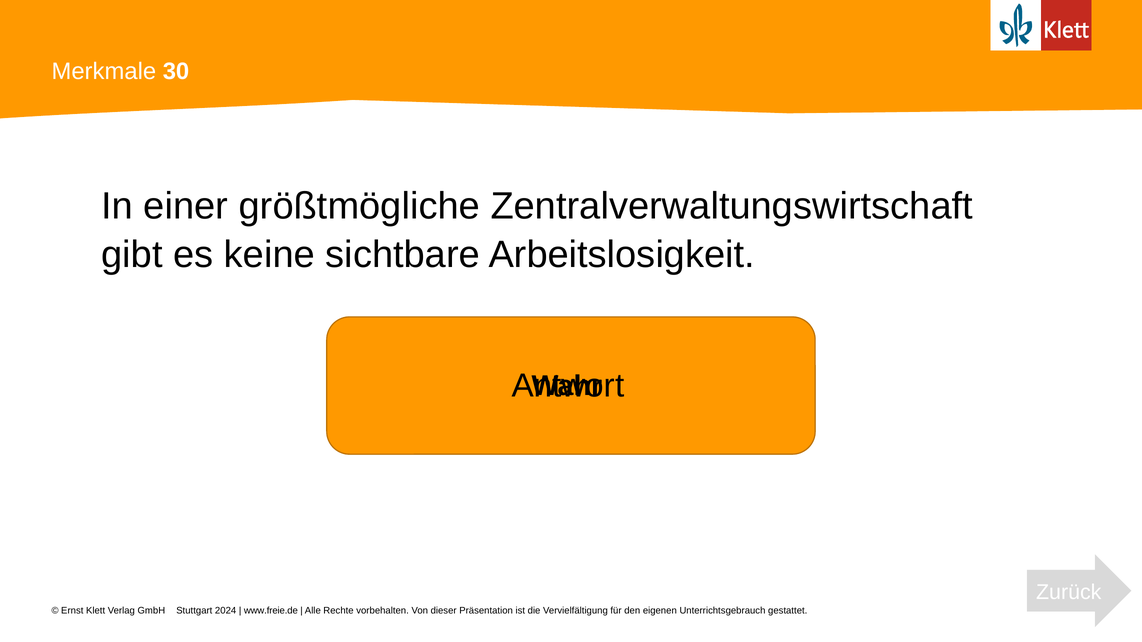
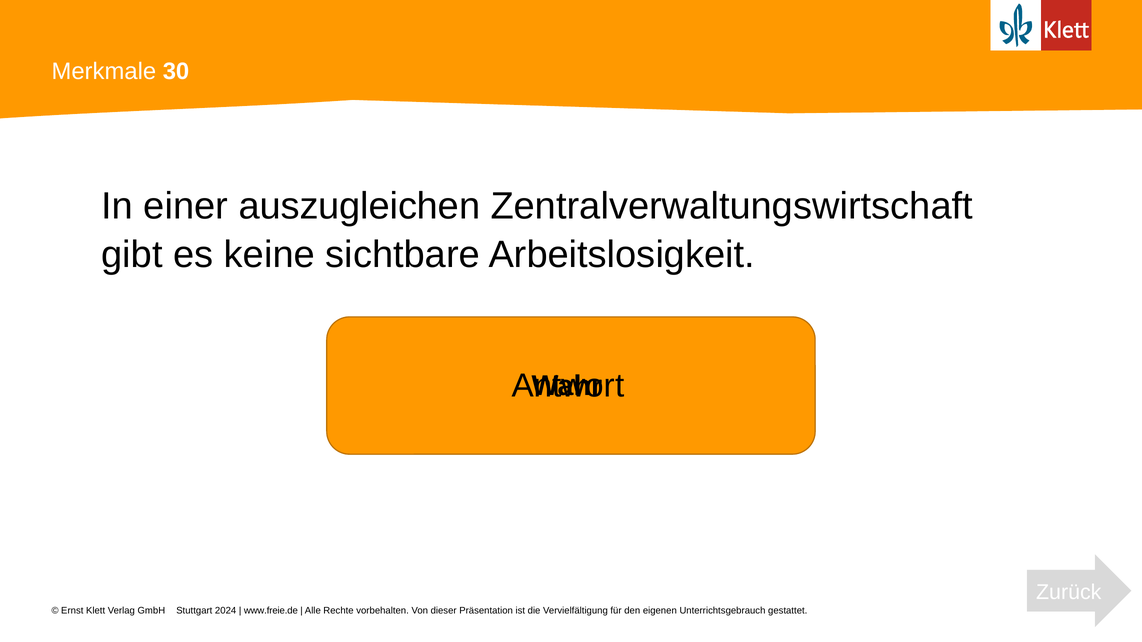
größtmögliche: größtmögliche -> auszugleichen
